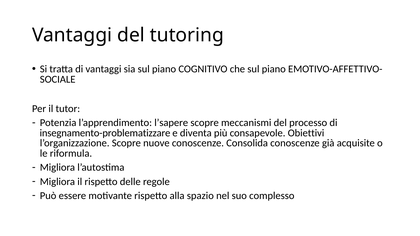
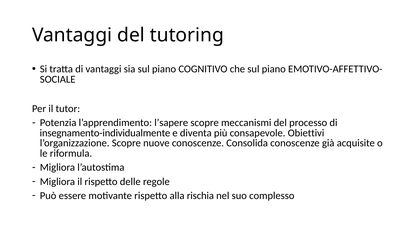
insegnamento-problematizzare: insegnamento-problematizzare -> insegnamento-individualmente
spazio: spazio -> rischia
